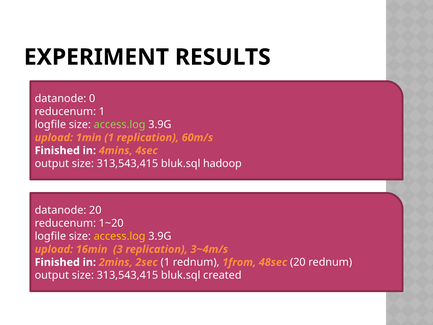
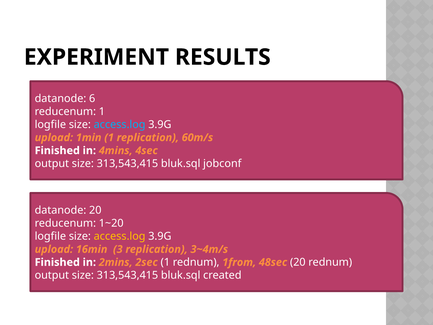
0: 0 -> 6
access.log at (120, 124) colour: light green -> light blue
hadoop: hadoop -> jobconf
